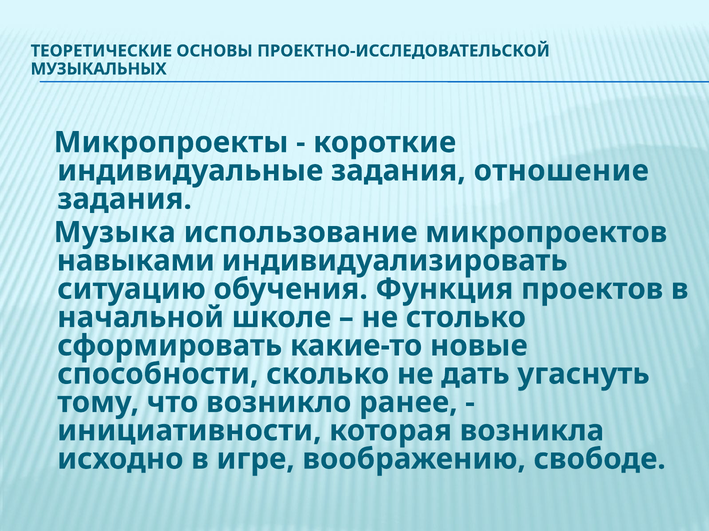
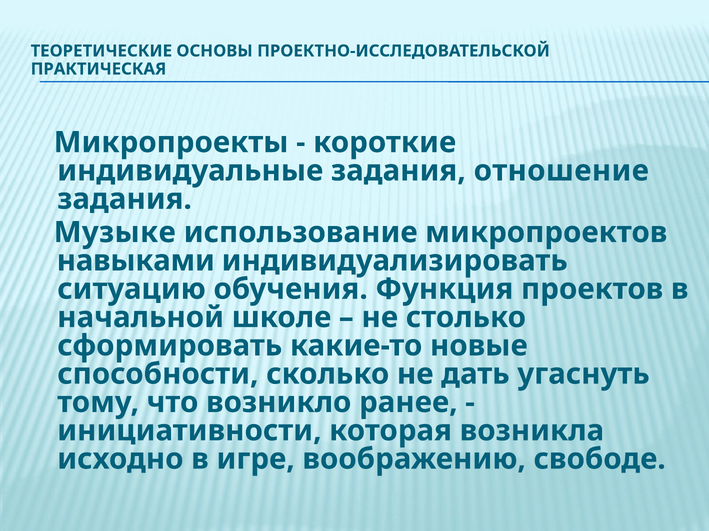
МУЗЫКАЛЬНЫХ: МУЗЫКАЛЬНЫХ -> ПРАКТИЧЕСКАЯ
Музыка: Музыка -> Музыке
